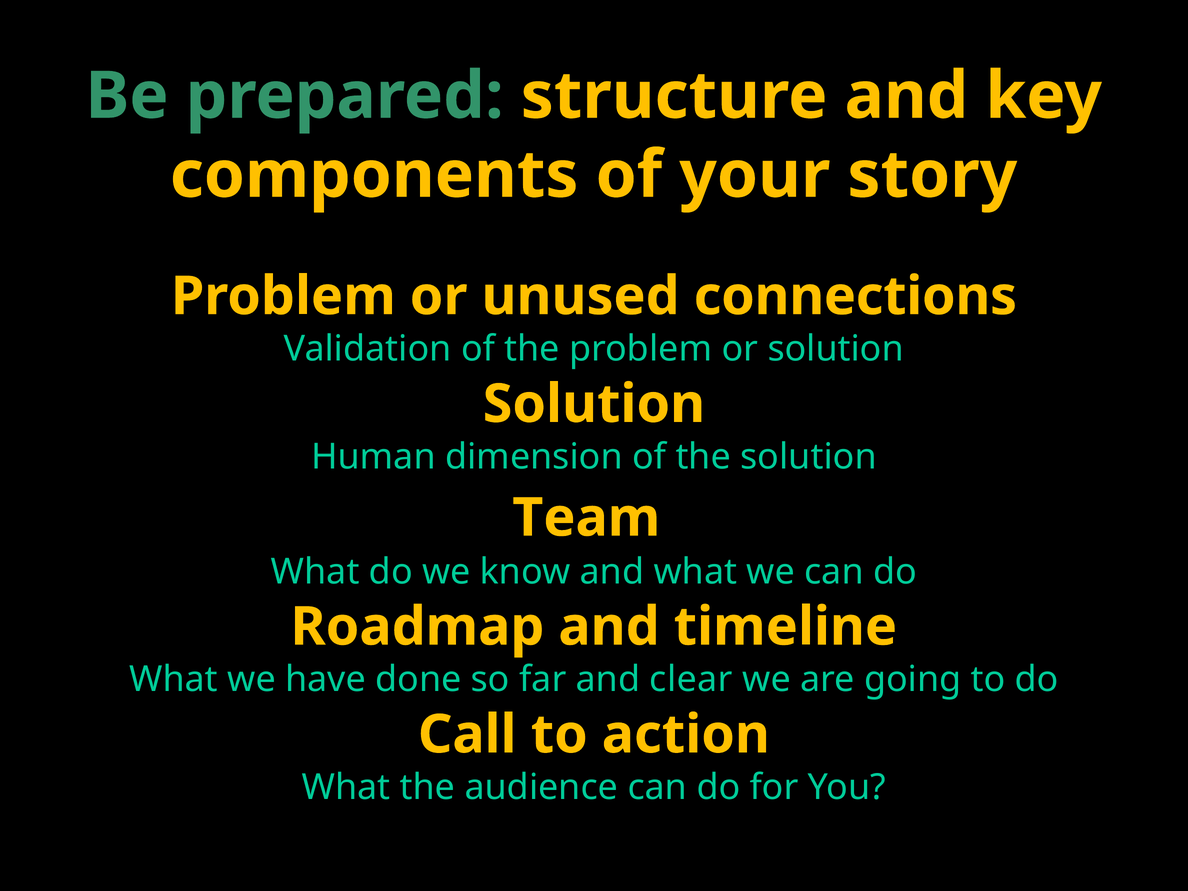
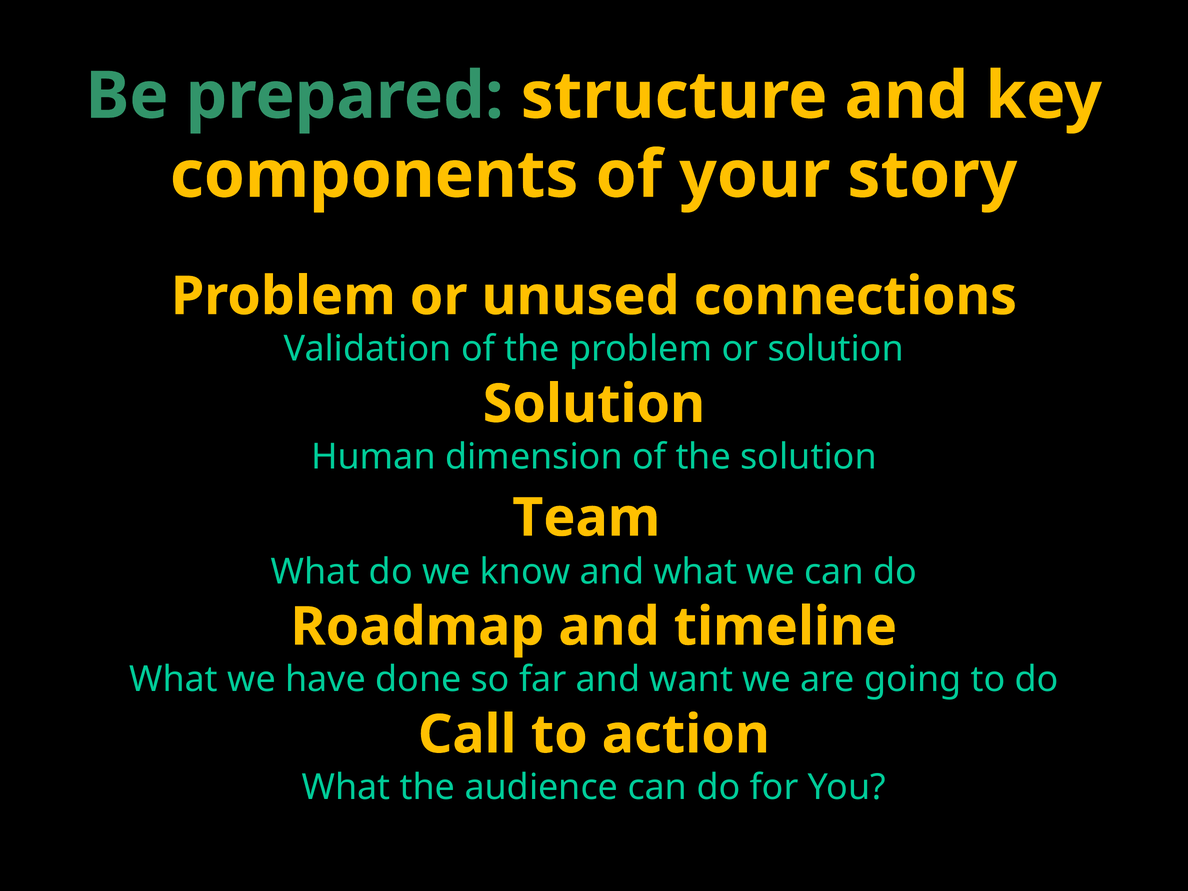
clear: clear -> want
